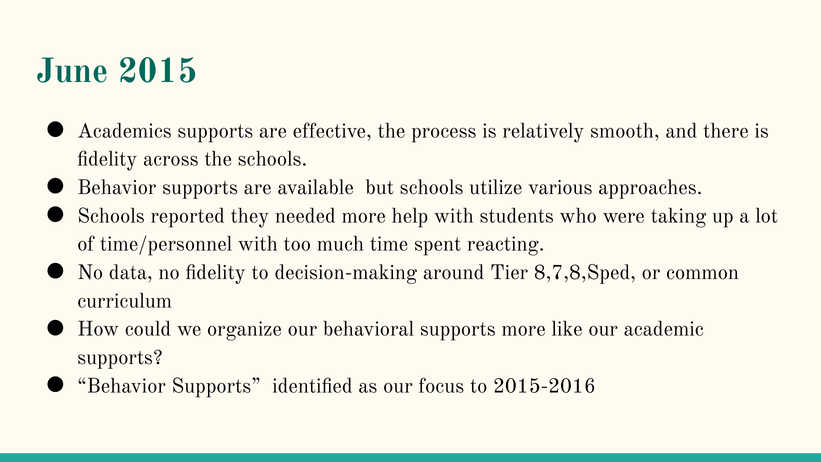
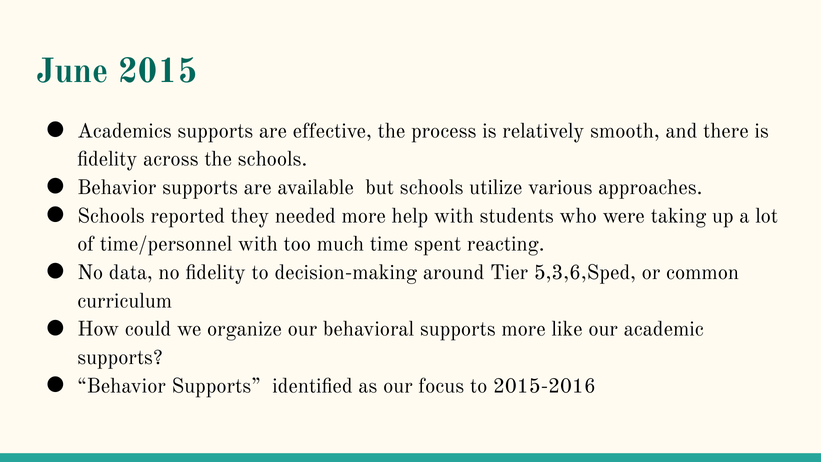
8,7,8,Sped: 8,7,8,Sped -> 5,3,6,Sped
